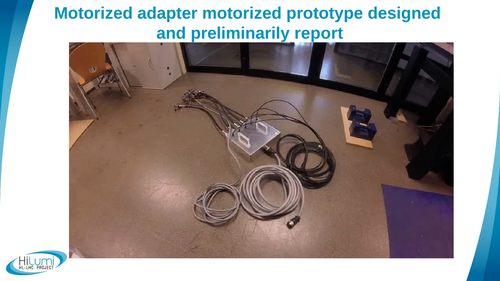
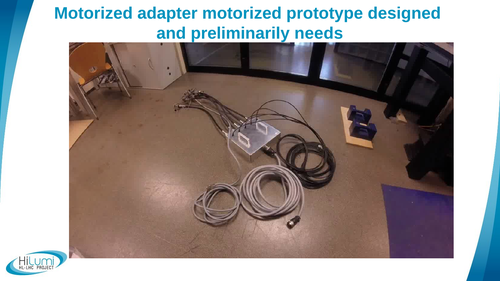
report: report -> needs
